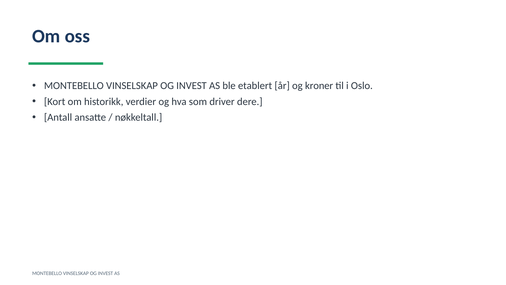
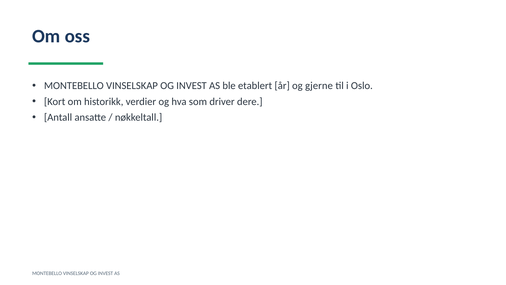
kroner: kroner -> gjerne
